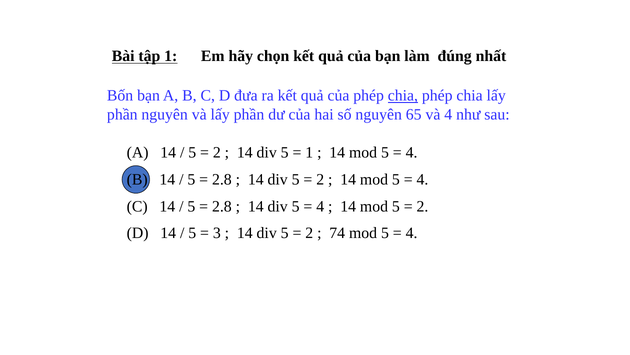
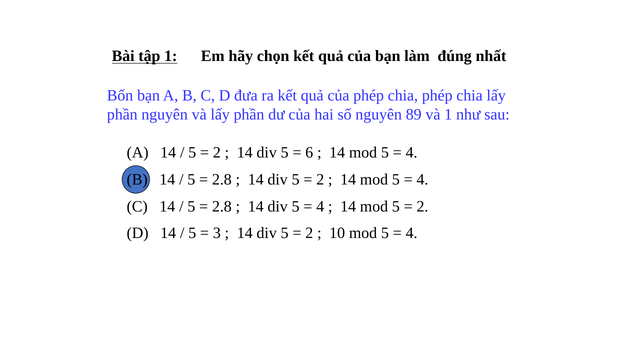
chia at (403, 96) underline: present -> none
65: 65 -> 89
và 4: 4 -> 1
1 at (309, 152): 1 -> 6
74: 74 -> 10
